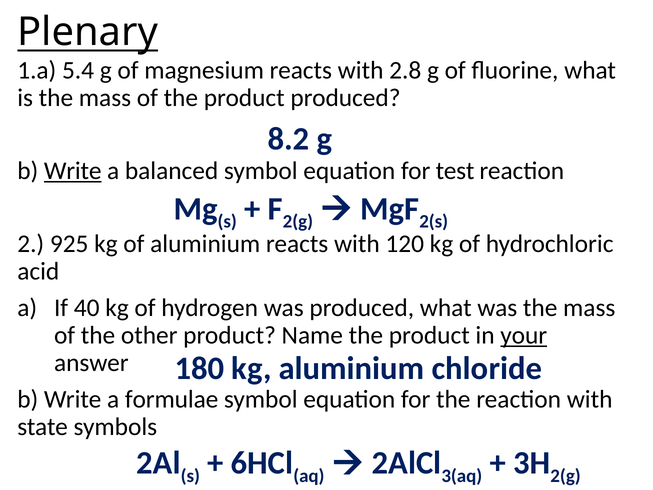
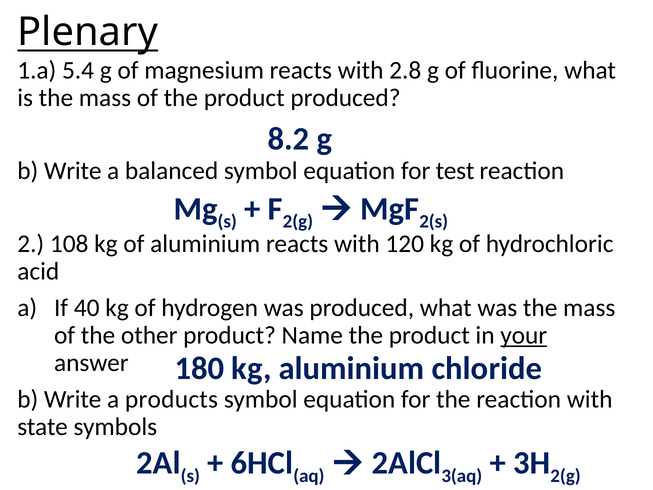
Write at (73, 171) underline: present -> none
925: 925 -> 108
formulae: formulae -> products
